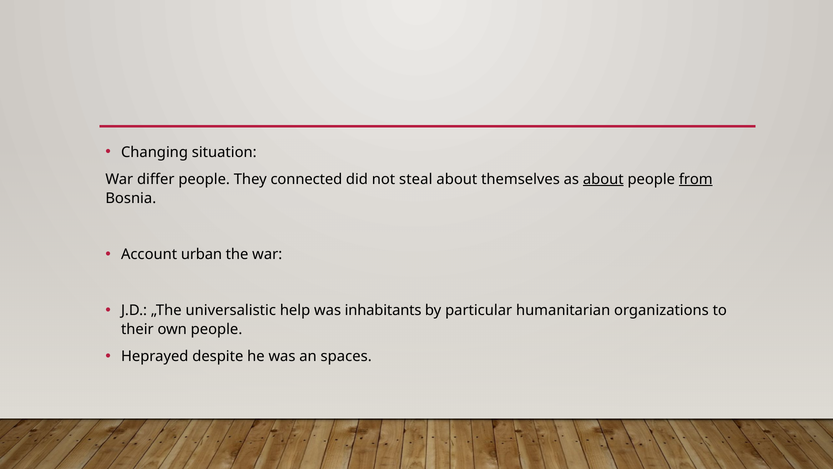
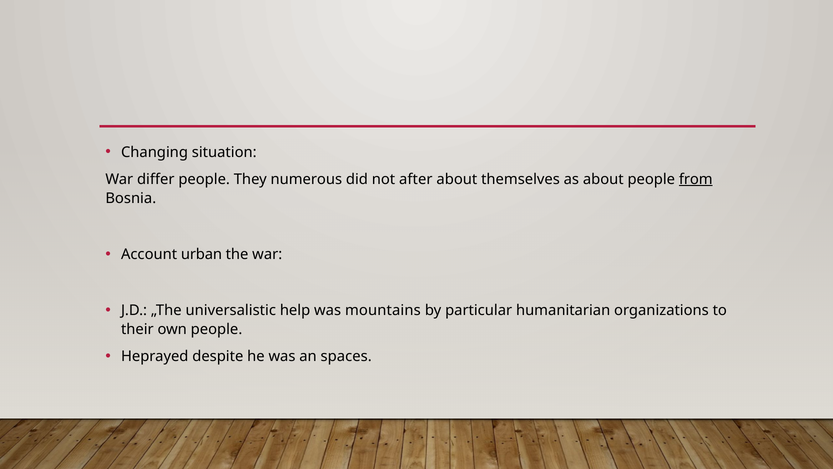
connected: connected -> numerous
steal: steal -> after
about at (603, 179) underline: present -> none
inhabitants: inhabitants -> mountains
